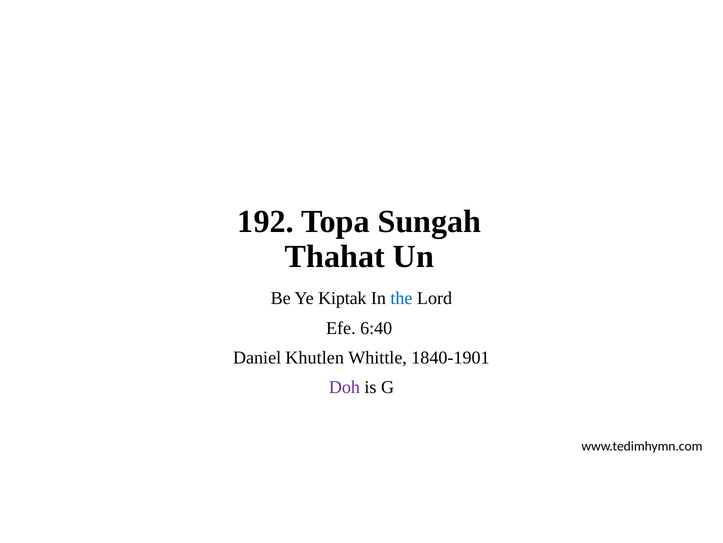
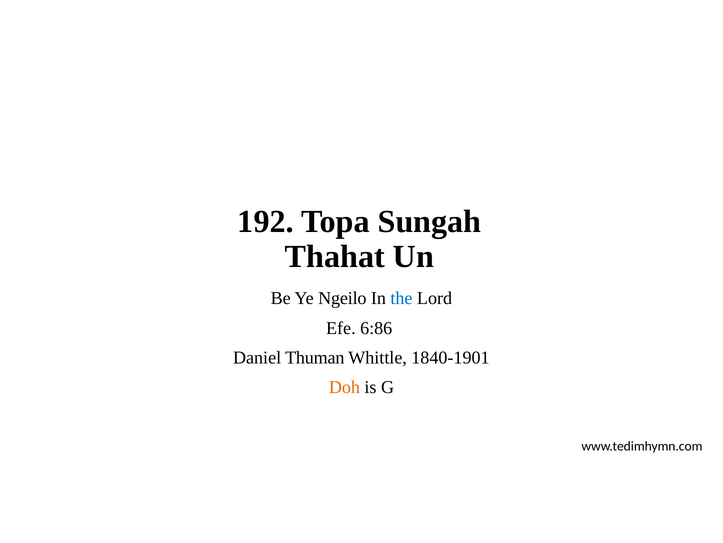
Kiptak: Kiptak -> Ngeilo
6:40: 6:40 -> 6:86
Khutlen: Khutlen -> Thuman
Doh colour: purple -> orange
